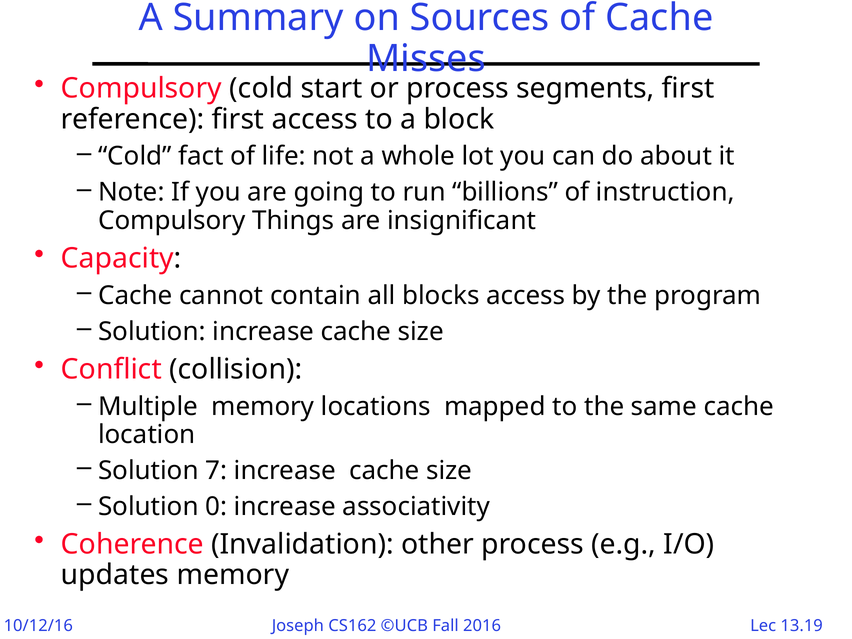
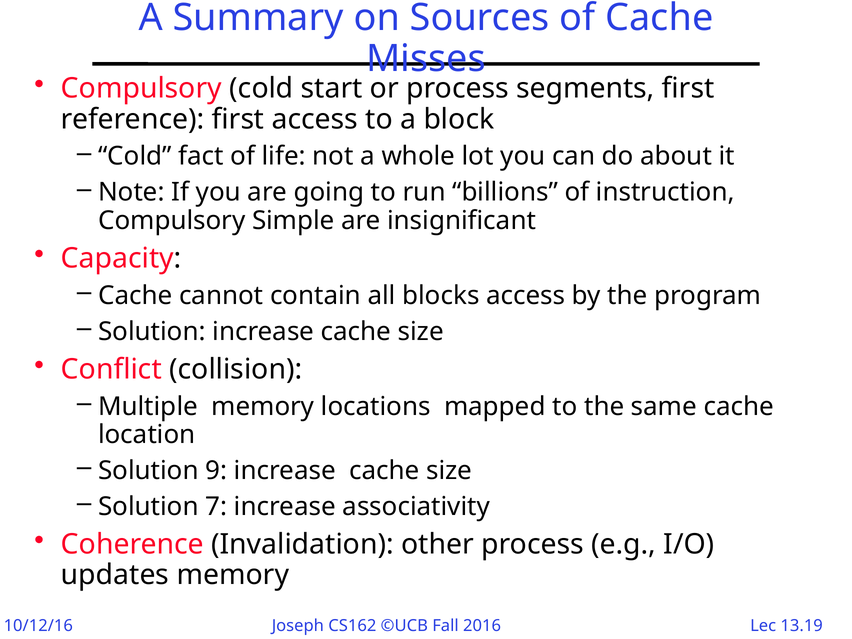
Things: Things -> Simple
7: 7 -> 9
0: 0 -> 7
